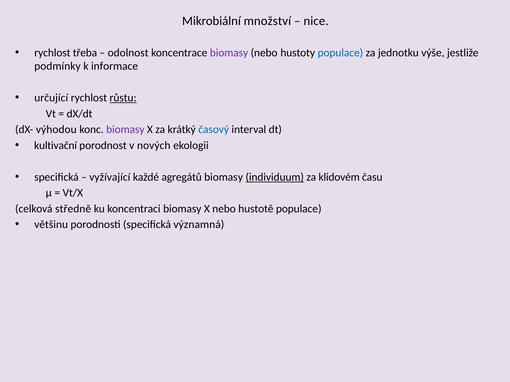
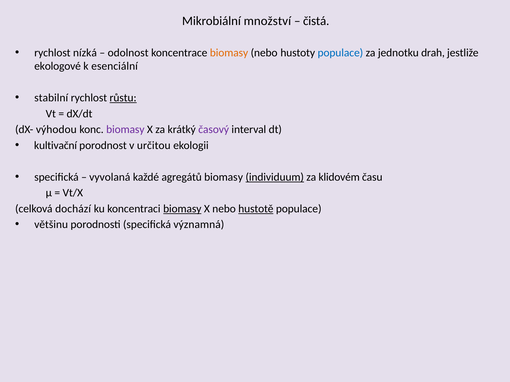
nice: nice -> čistá
třeba: třeba -> nízká
biomasy at (229, 53) colour: purple -> orange
výše: výše -> drah
podmínky: podmínky -> ekologové
informace: informace -> esenciální
určující: určující -> stabilní
časový colour: blue -> purple
nových: nových -> určitou
vyžívající: vyžívající -> vyvolaná
středně: středně -> dochází
biomasy at (182, 209) underline: none -> present
hustotě underline: none -> present
